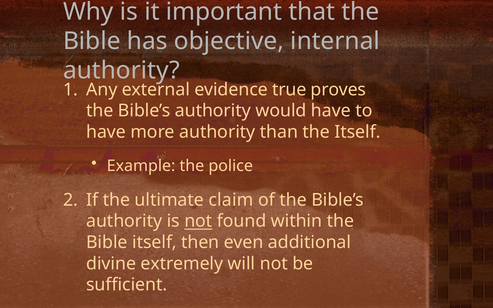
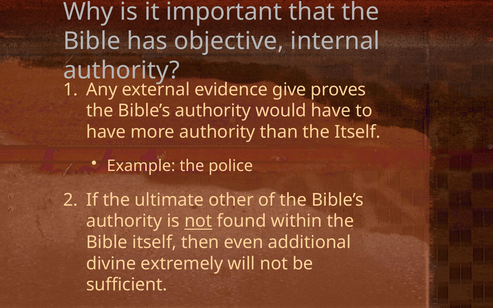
true: true -> give
claim: claim -> other
